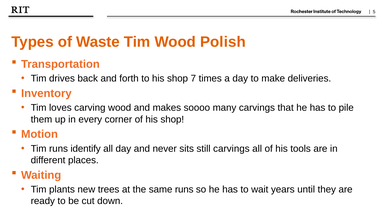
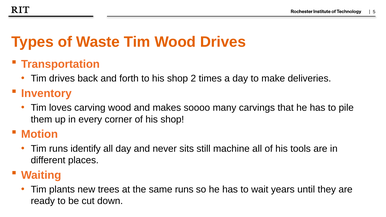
Wood Polish: Polish -> Drives
7: 7 -> 2
still carvings: carvings -> machine
